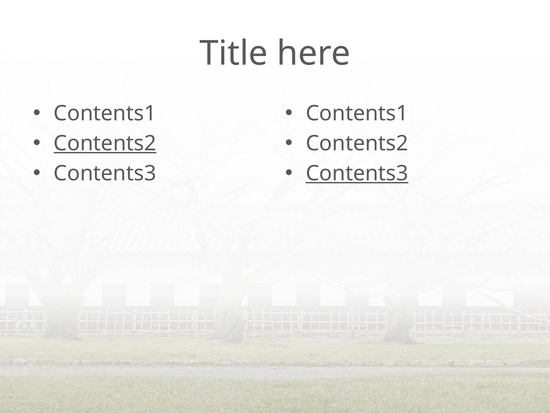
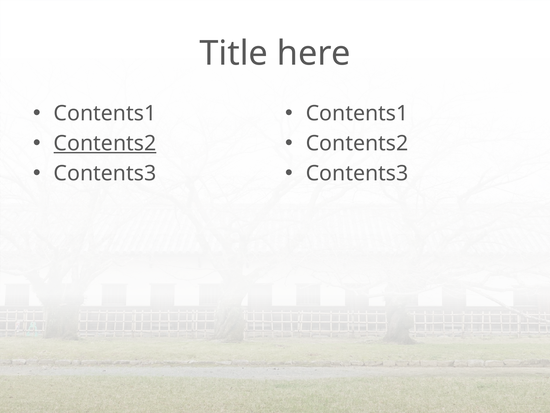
Contents3 at (357, 173) underline: present -> none
